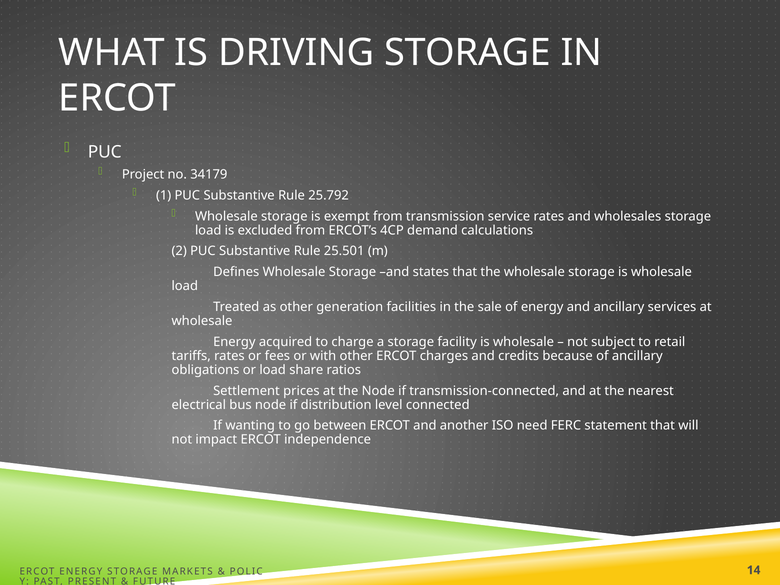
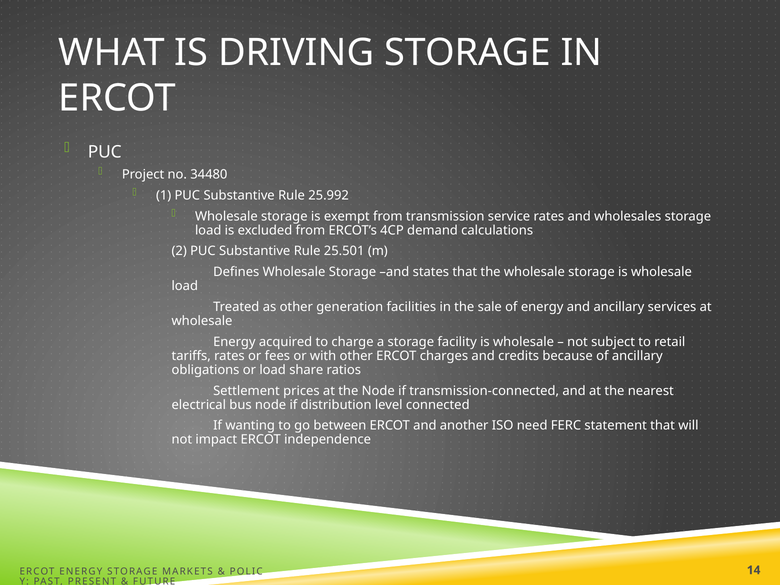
34179: 34179 -> 34480
25.792: 25.792 -> 25.992
